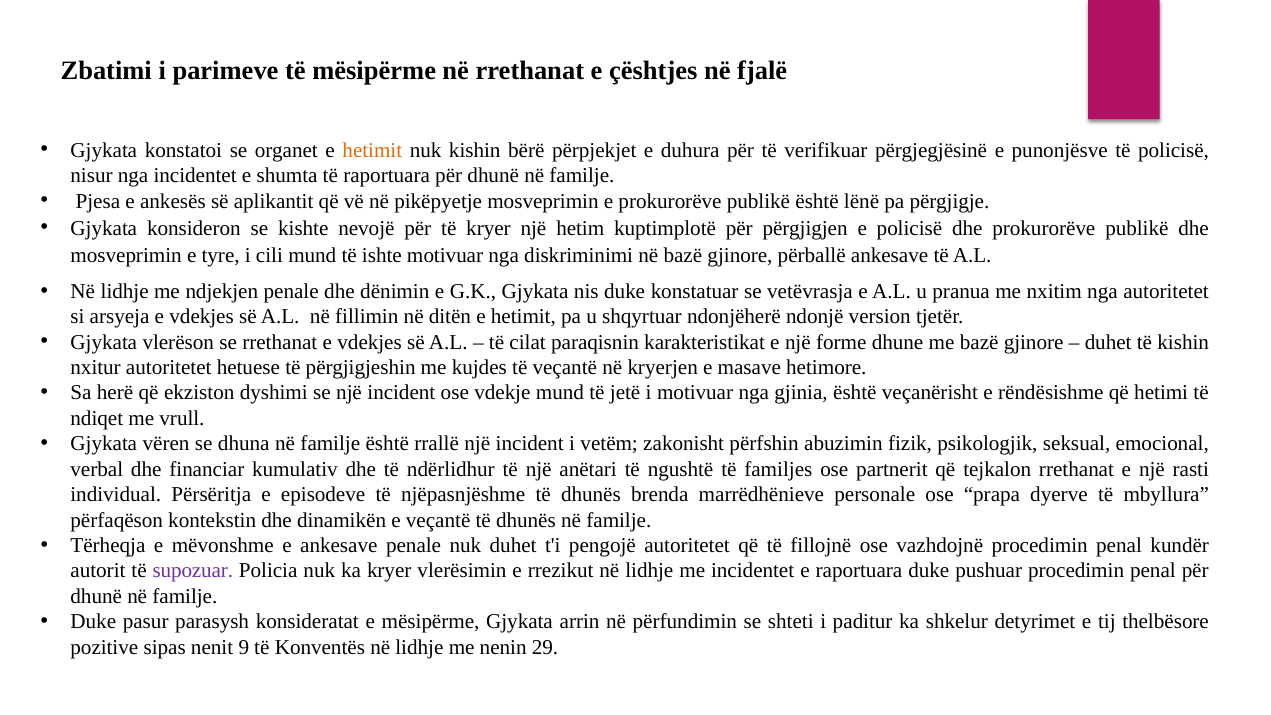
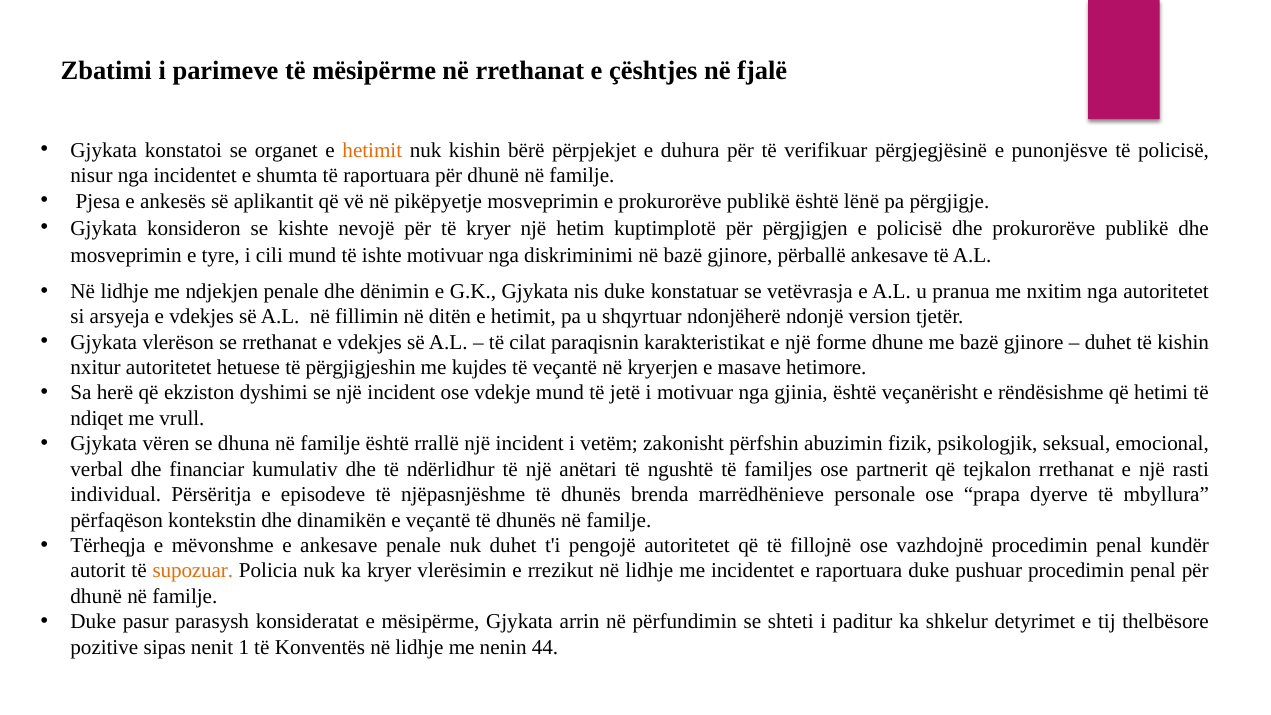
supozuar colour: purple -> orange
9: 9 -> 1
29: 29 -> 44
